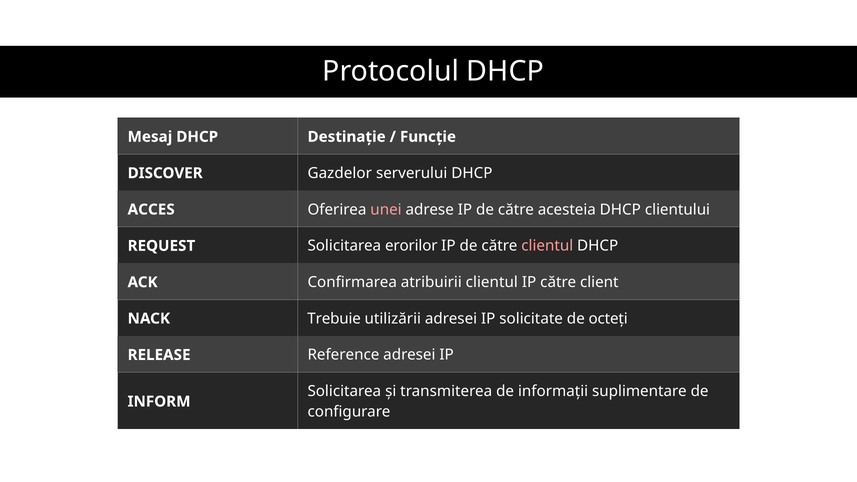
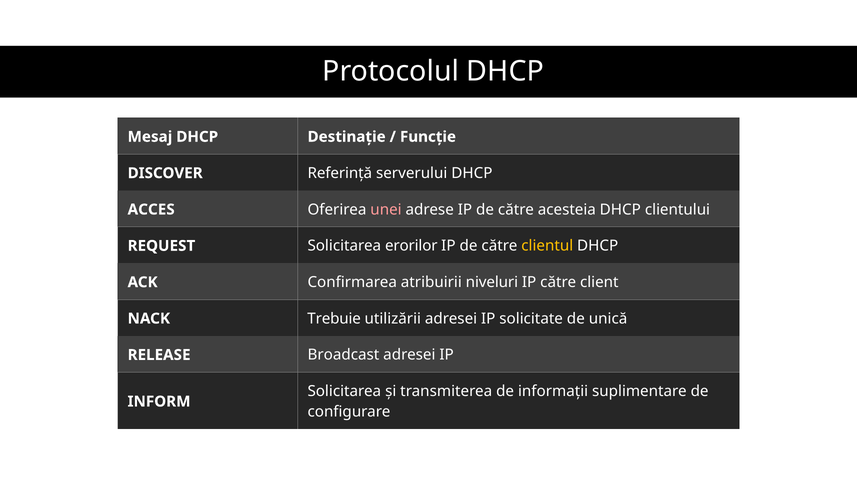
Gazdelor: Gazdelor -> Referință
clientul at (547, 246) colour: pink -> yellow
atribuirii clientul: clientul -> niveluri
octeți: octeți -> unică
Reference: Reference -> Broadcast
